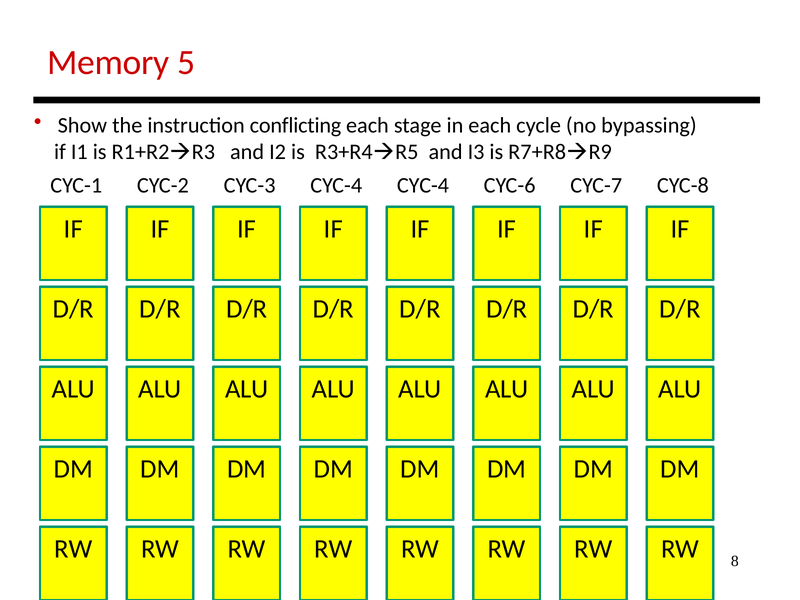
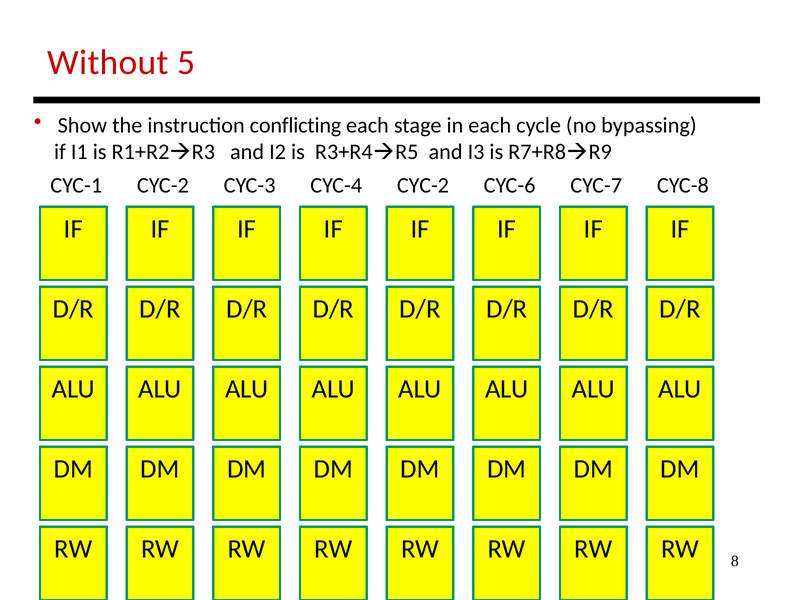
Memory: Memory -> Without
CYC-4 at (423, 186): CYC-4 -> CYC-2
